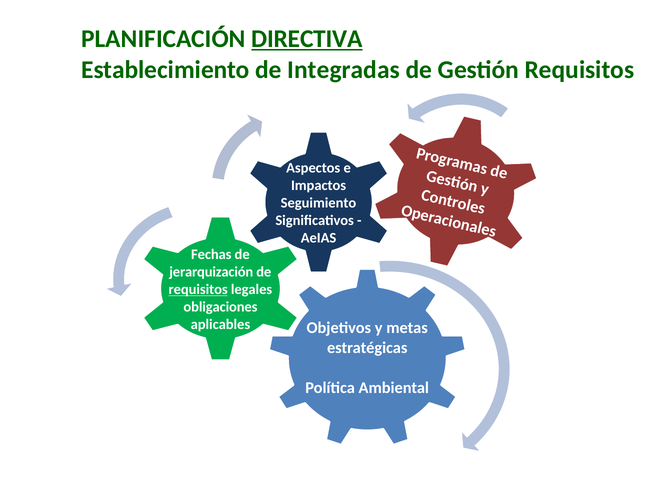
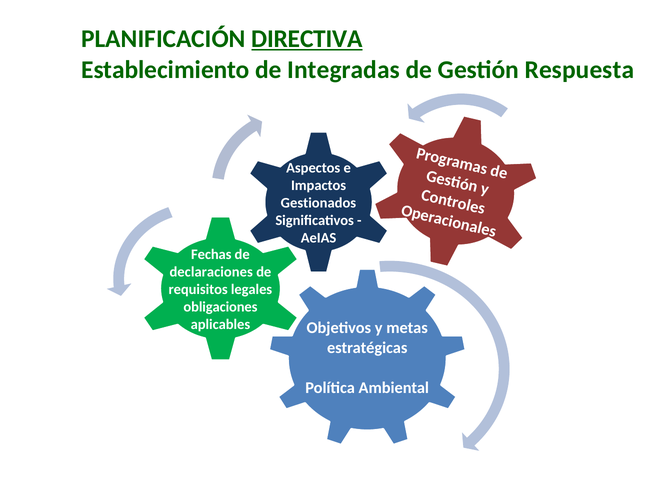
Gestión Requisitos: Requisitos -> Respuesta
Seguimiento: Seguimiento -> Gestionados
jerarquización: jerarquización -> declaraciones
requisitos at (198, 289) underline: present -> none
